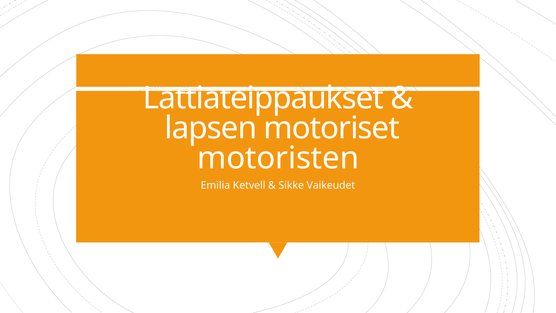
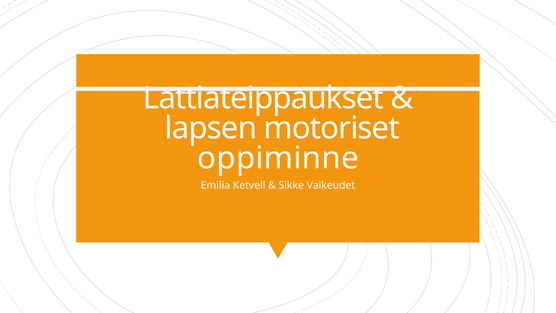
motoristen: motoristen -> oppiminne
